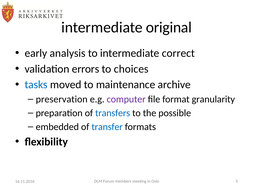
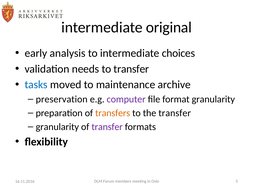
correct: correct -> choices
errors: errors -> needs
to choices: choices -> transfer
transfers colour: blue -> orange
the possible: possible -> transfer
embedded at (57, 127): embedded -> granularity
transfer at (107, 127) colour: blue -> purple
